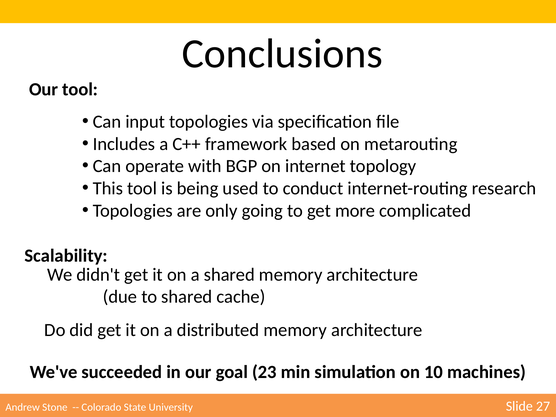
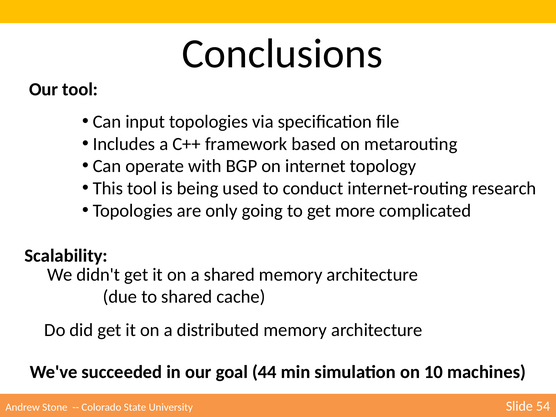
23: 23 -> 44
27: 27 -> 54
